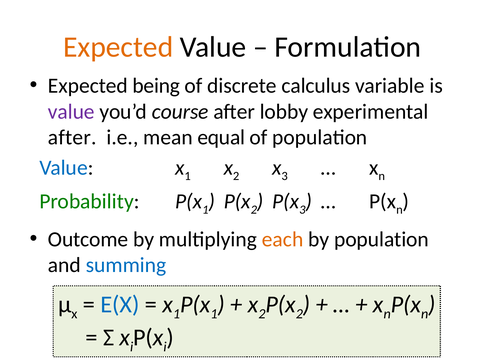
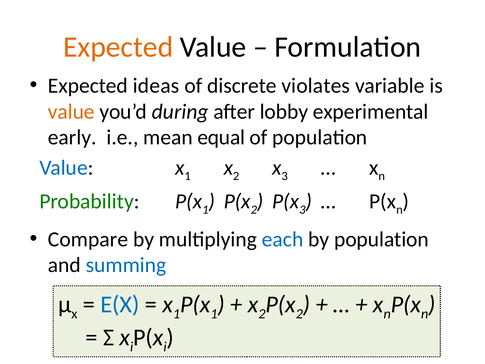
being: being -> ideas
calculus: calculus -> violates
value at (71, 111) colour: purple -> orange
course: course -> during
after at (72, 137): after -> early
Outcome: Outcome -> Compare
each colour: orange -> blue
